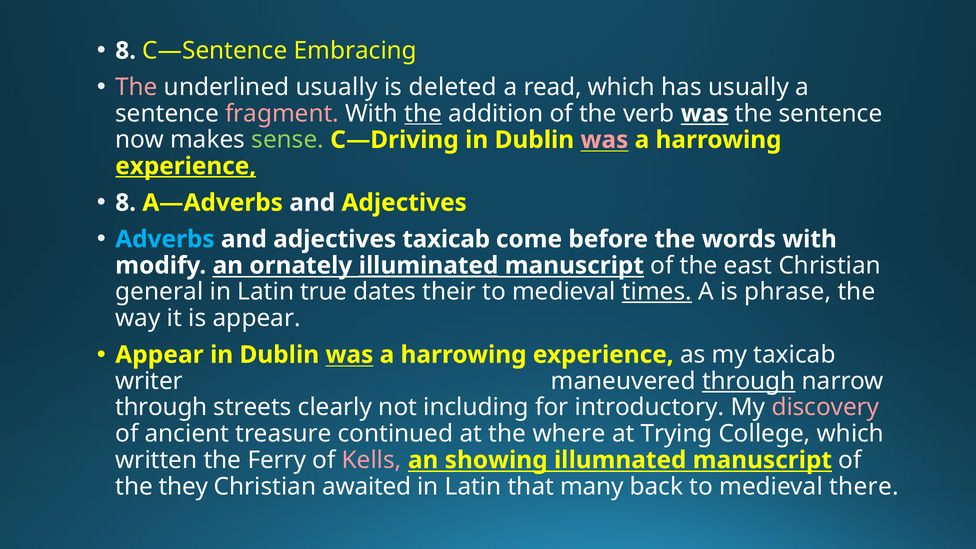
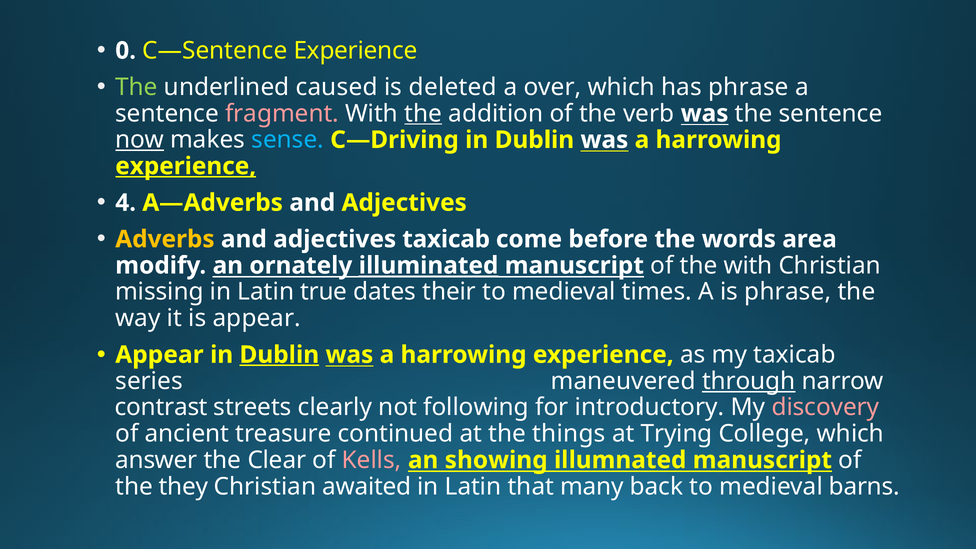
8 at (126, 51): 8 -> 0
C—Sentence Embracing: Embracing -> Experience
The at (136, 87) colour: pink -> light green
underlined usually: usually -> caused
read: read -> over
has usually: usually -> phrase
was at (705, 114) underline: present -> none
now underline: none -> present
sense colour: light green -> light blue
was at (604, 140) colour: pink -> white
8 at (126, 203): 8 -> 4
Adverbs colour: light blue -> yellow
words with: with -> area
the east: east -> with
general: general -> missing
times underline: present -> none
Dublin at (279, 355) underline: none -> present
writer: writer -> series
through at (161, 407): through -> contrast
including: including -> following
where: where -> things
written: written -> answer
Ferry: Ferry -> Clear
there: there -> barns
